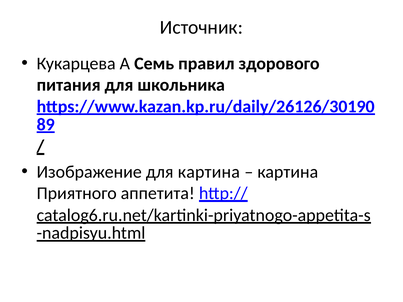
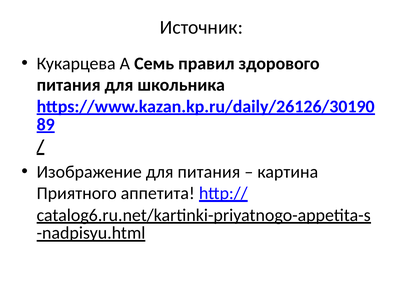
для картина: картина -> питания
